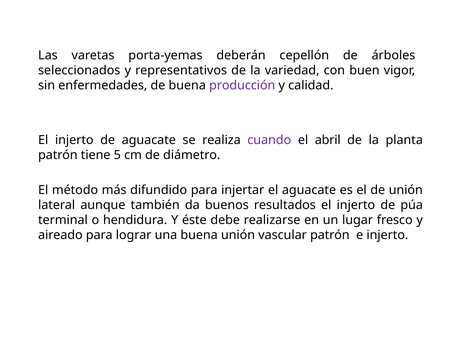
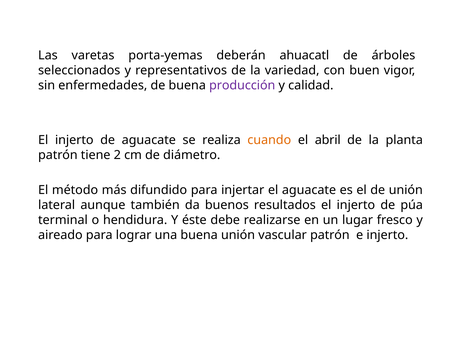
cepellón: cepellón -> ahuacatl
cuando colour: purple -> orange
5: 5 -> 2
